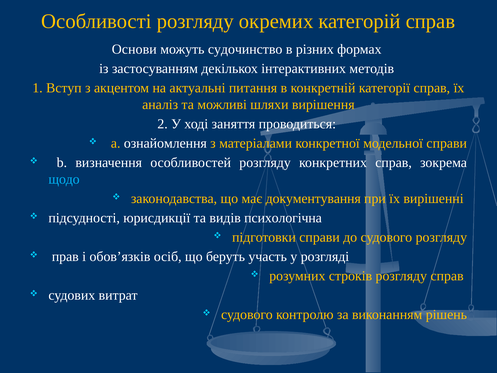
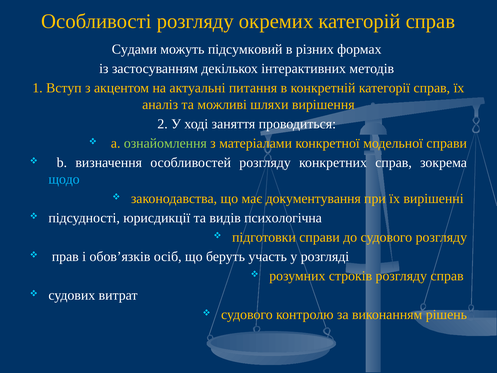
Основи: Основи -> Судами
судочинство: судочинство -> підсумковий
ознайомлення colour: white -> light green
